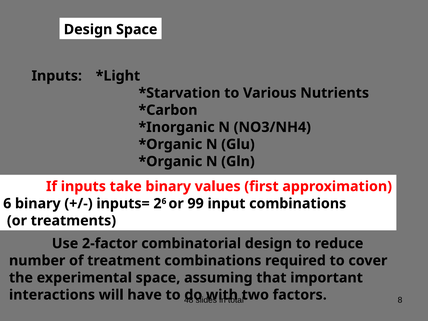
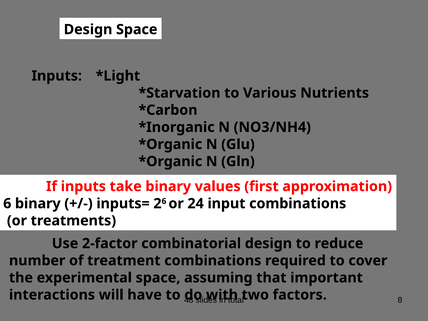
99: 99 -> 24
